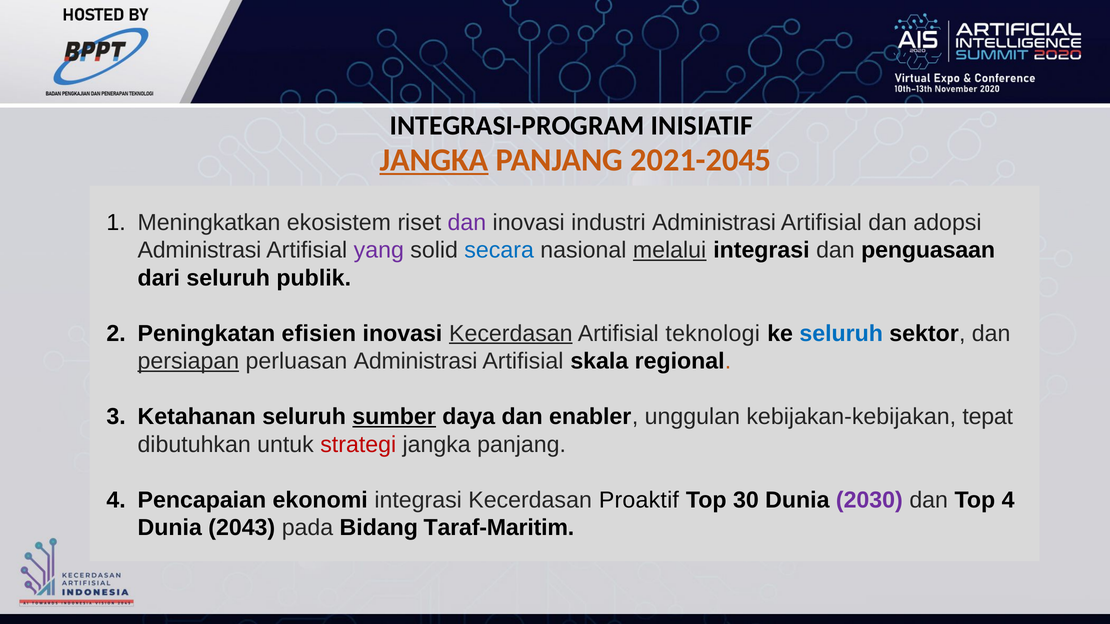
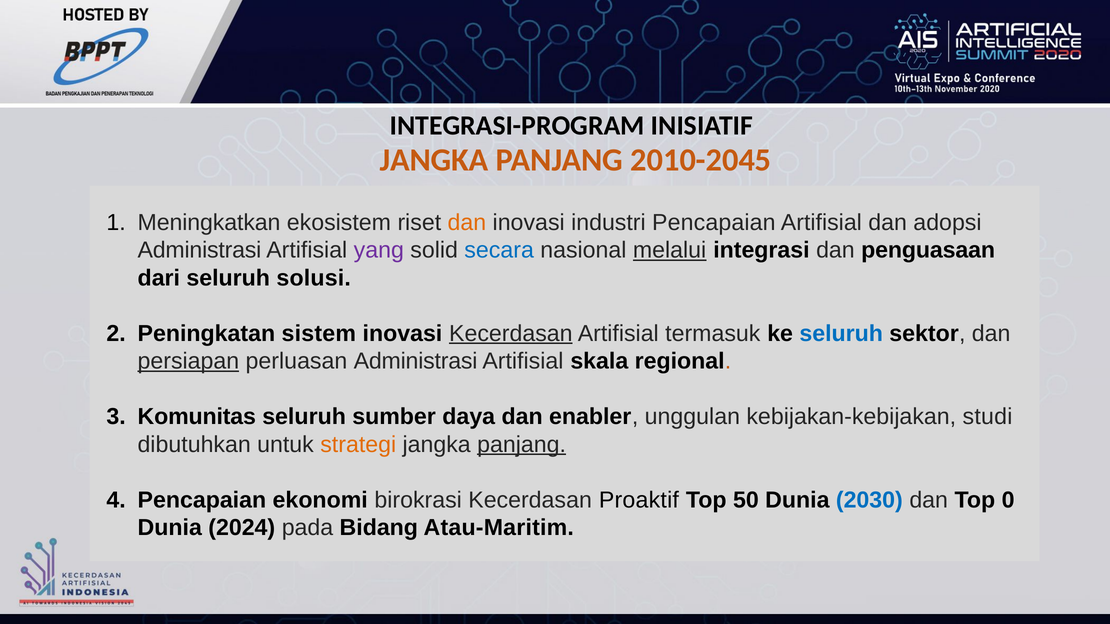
JANGKA at (434, 160) underline: present -> none
2021-2045: 2021-2045 -> 2010-2045
dan at (467, 223) colour: purple -> orange
industri Administrasi: Administrasi -> Pencapaian
publik: publik -> solusi
efisien: efisien -> sistem
teknologi: teknologi -> termasuk
Ketahanan: Ketahanan -> Komunitas
sumber underline: present -> none
tepat: tepat -> studi
strategi colour: red -> orange
panjang at (522, 445) underline: none -> present
ekonomi integrasi: integrasi -> birokrasi
30: 30 -> 50
2030 colour: purple -> blue
Top 4: 4 -> 0
2043: 2043 -> 2024
Taraf-Maritim: Taraf-Maritim -> Atau-Maritim
